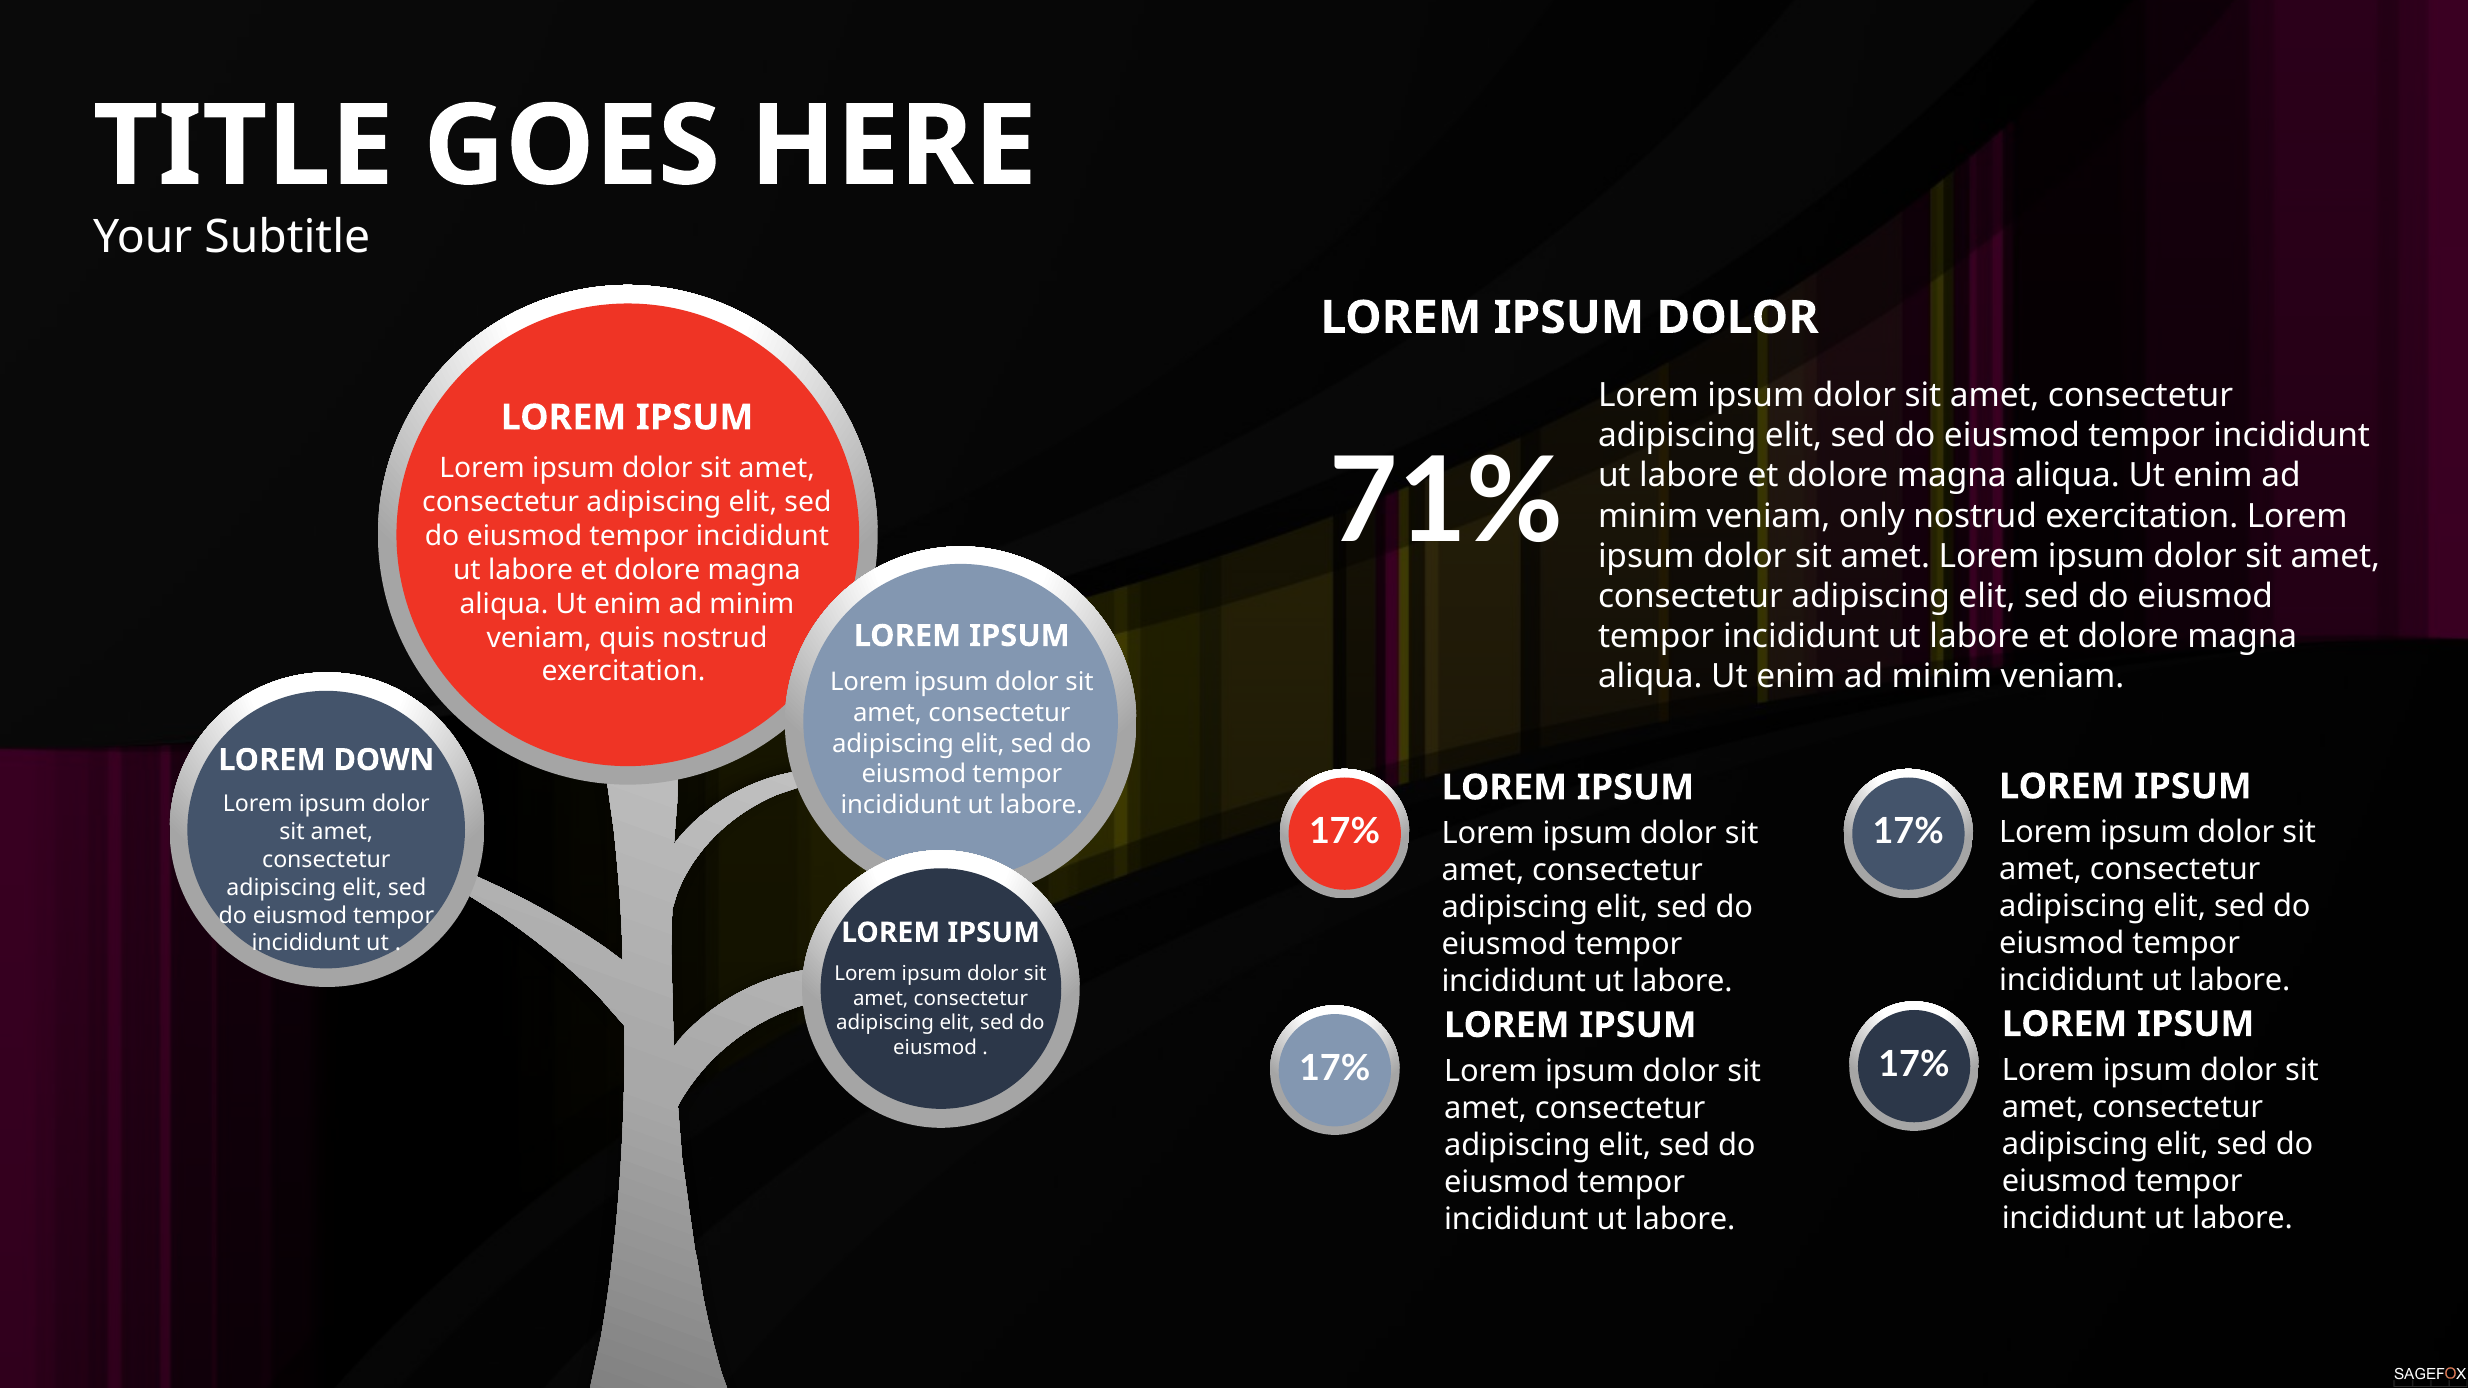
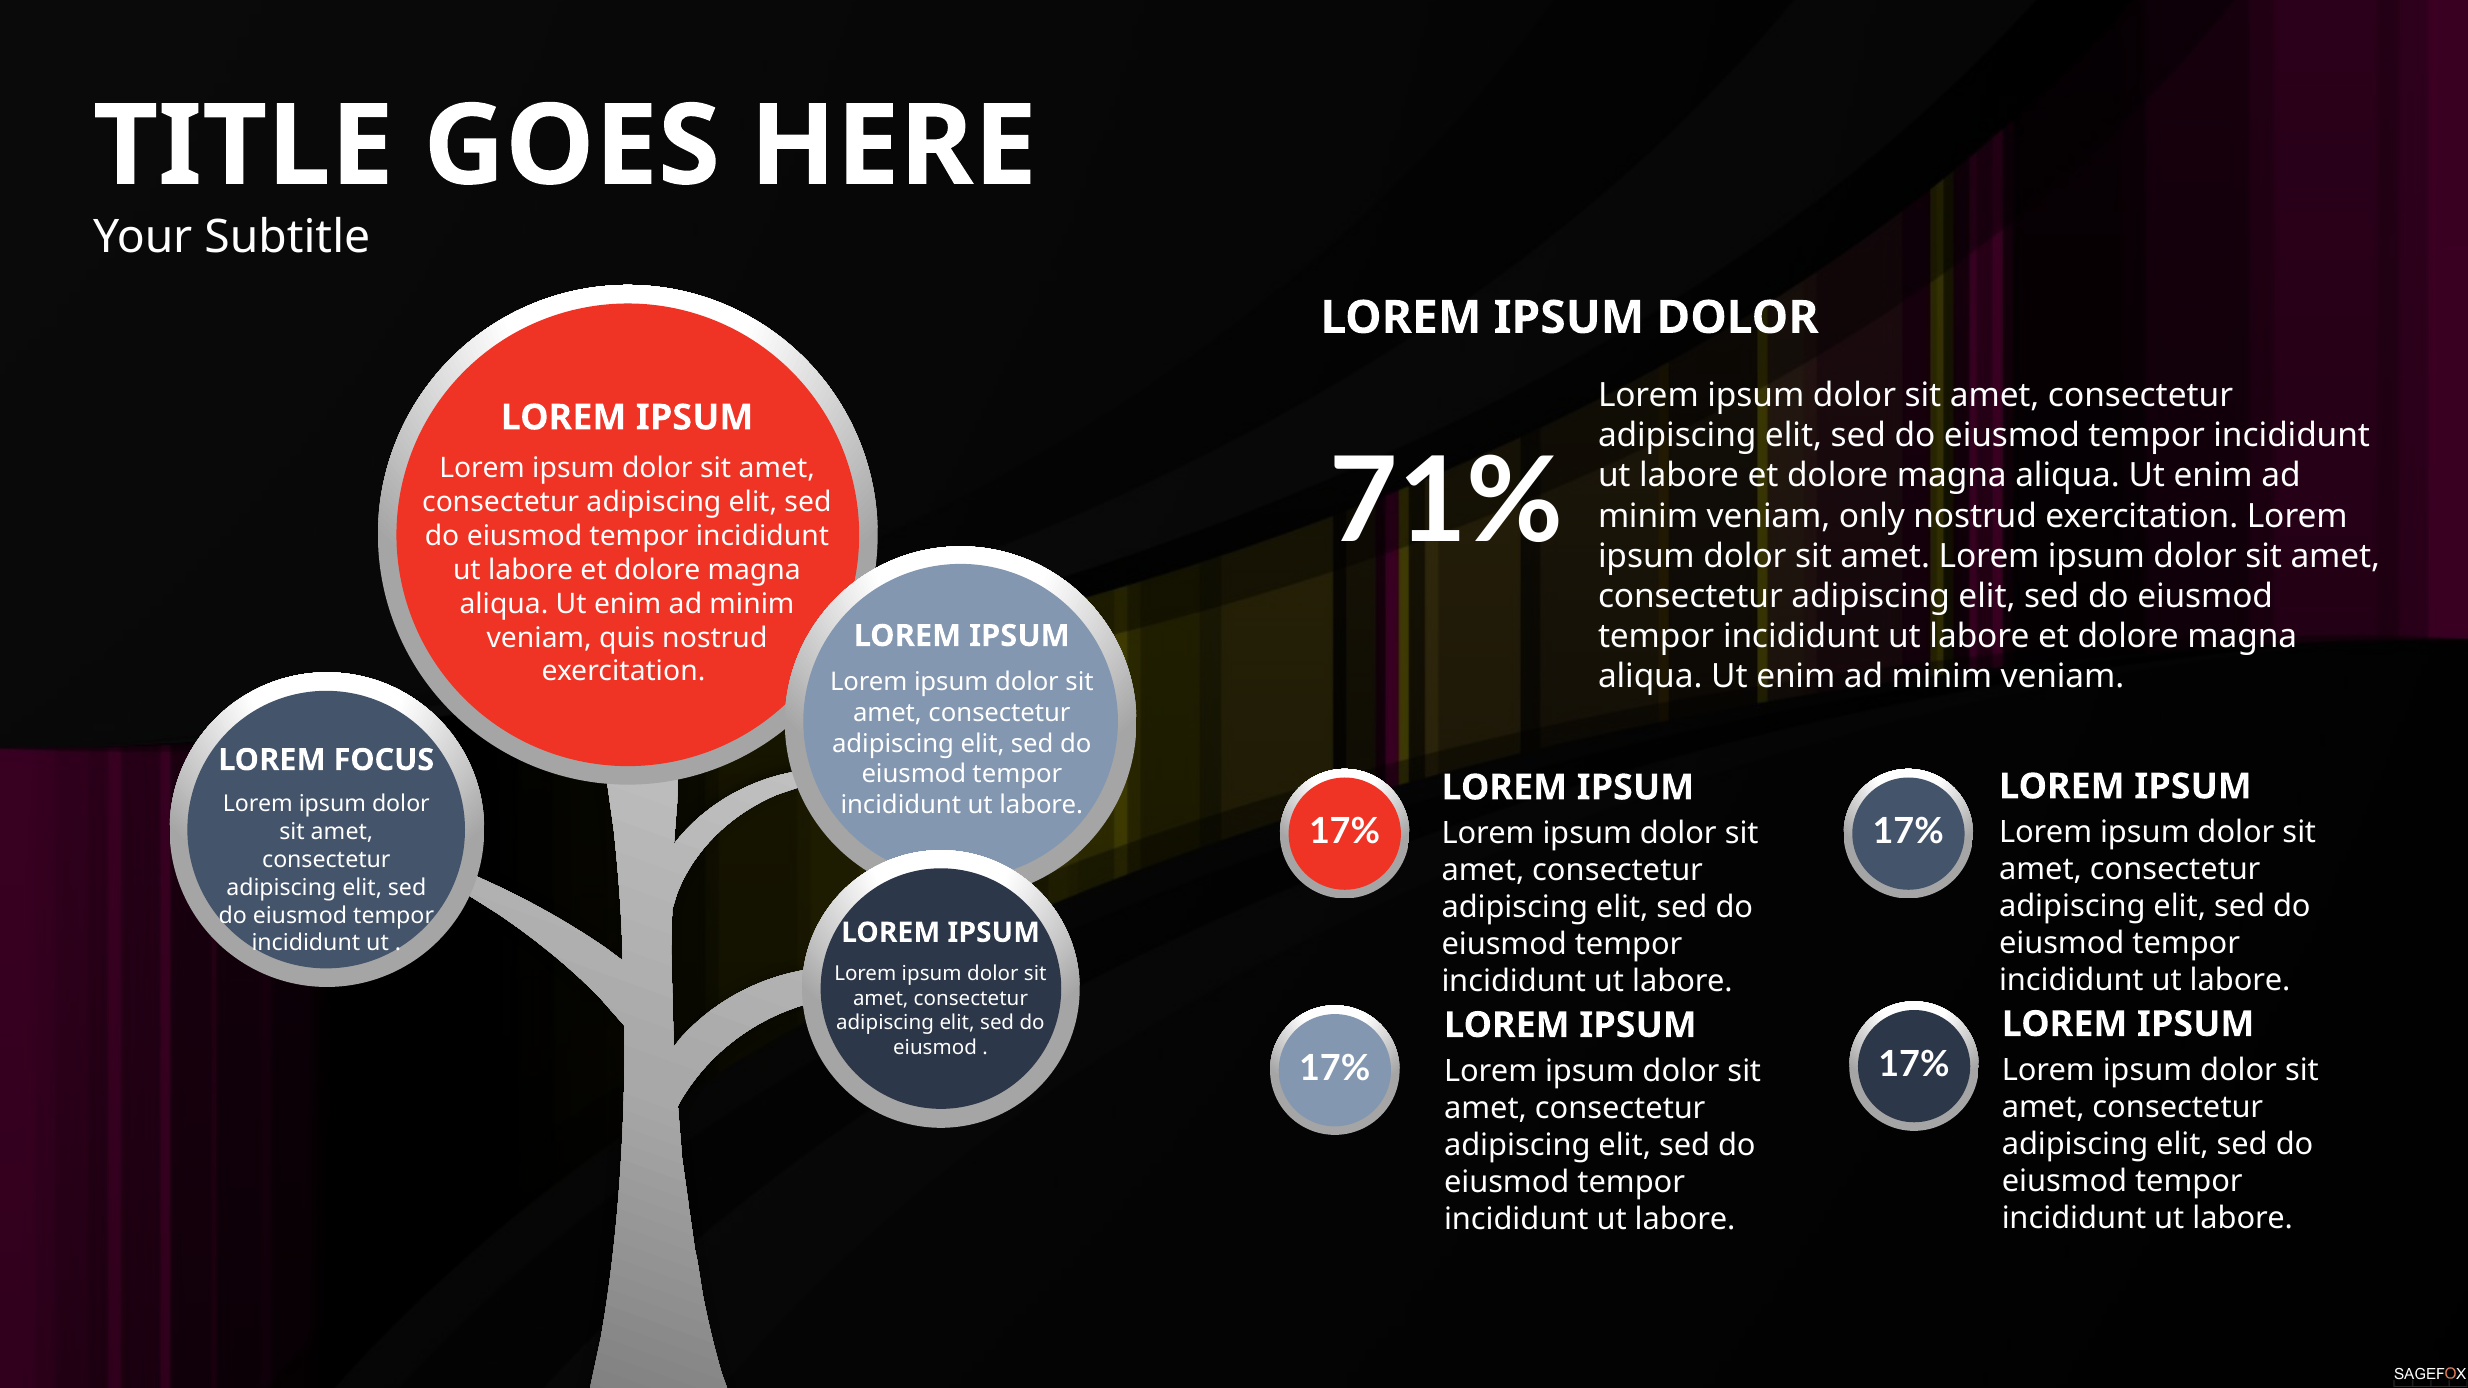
DOWN: DOWN -> FOCUS
